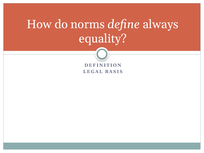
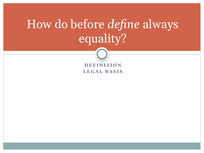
norms: norms -> before
